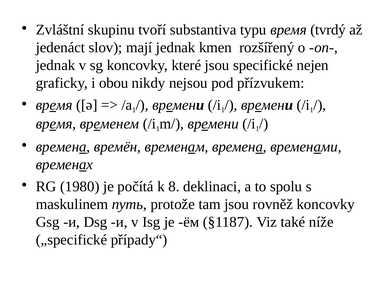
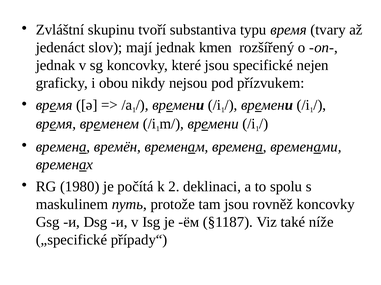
tvrdý: tvrdý -> tvary
8: 8 -> 2
